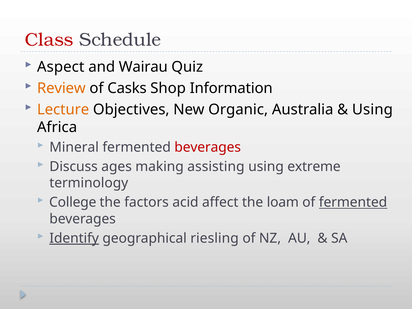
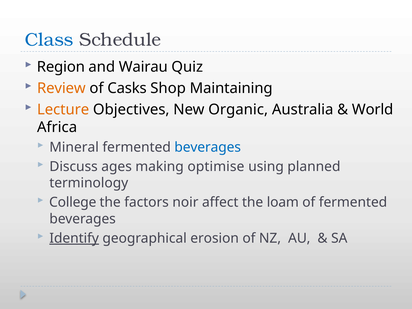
Class colour: red -> blue
Aspect: Aspect -> Region
Information: Information -> Maintaining
Using at (372, 110): Using -> World
beverages at (208, 147) colour: red -> blue
assisting: assisting -> optimise
extreme: extreme -> planned
acid: acid -> noir
fermented at (353, 202) underline: present -> none
riesling: riesling -> erosion
